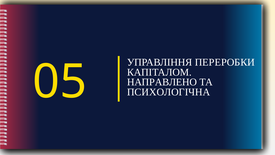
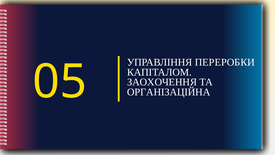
НАПРАВЛЕНО: НАПРАВЛЕНО -> ЗАОХОЧЕННЯ
ПСИХОЛОГІЧНА: ПСИХОЛОГІЧНА -> ОРГАНІЗАЦІЙНА
